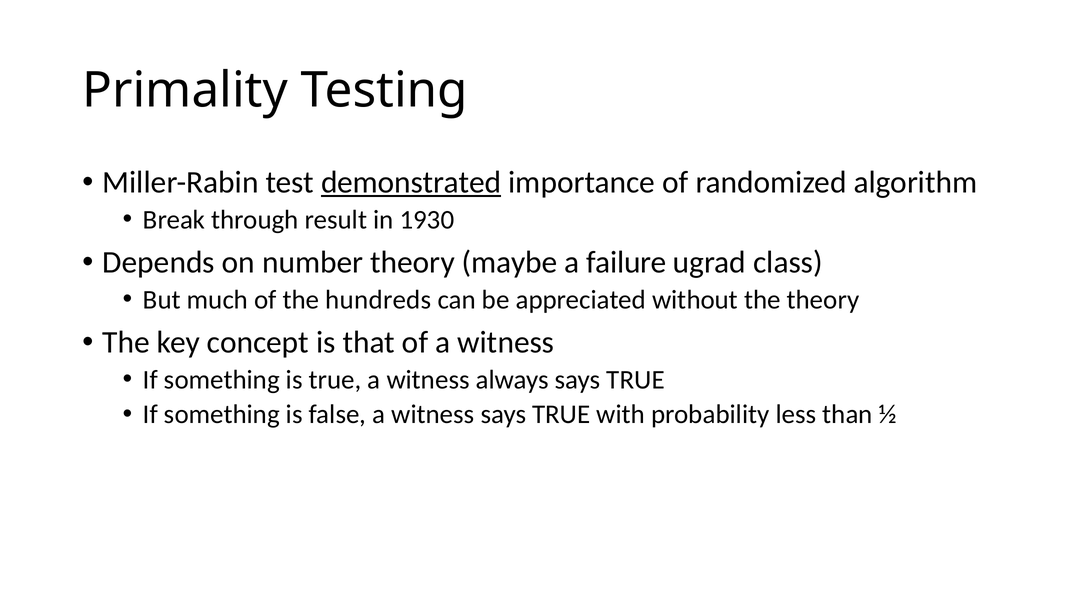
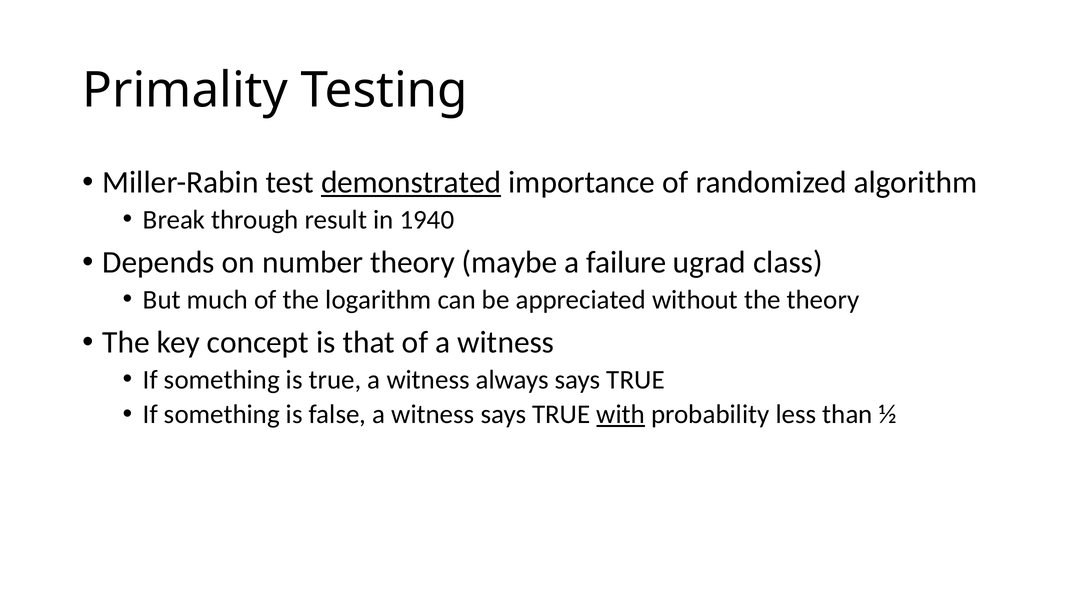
1930: 1930 -> 1940
hundreds: hundreds -> logarithm
with underline: none -> present
